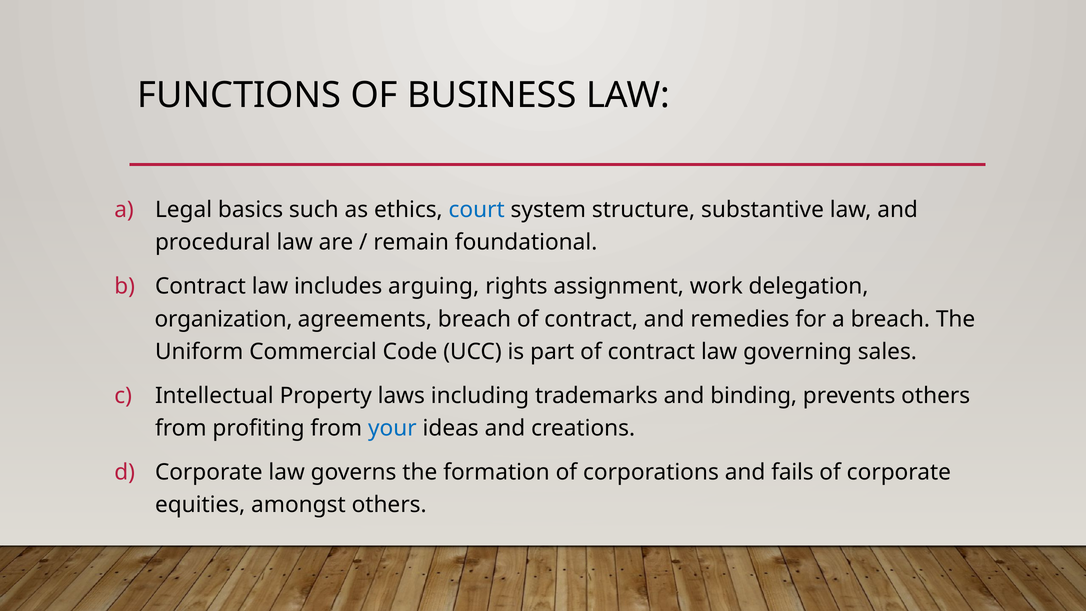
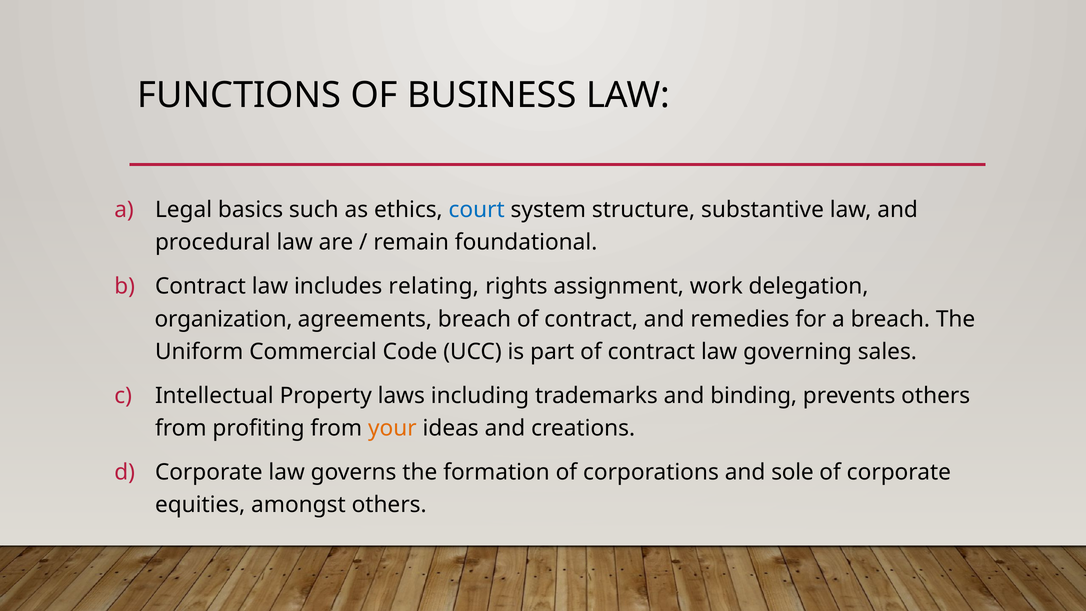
arguing: arguing -> relating
your colour: blue -> orange
fails: fails -> sole
